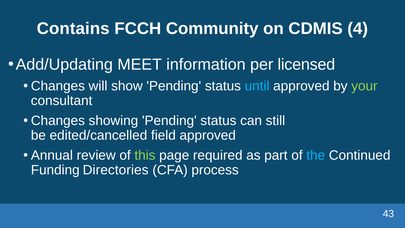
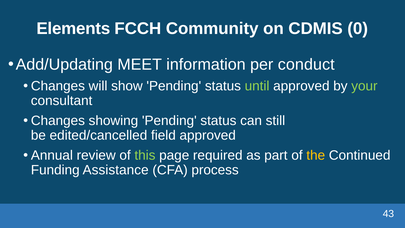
Contains: Contains -> Elements
4: 4 -> 0
licensed: licensed -> conduct
until colour: light blue -> light green
the colour: light blue -> yellow
Directories: Directories -> Assistance
